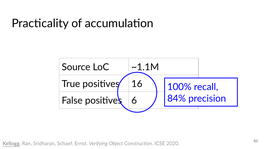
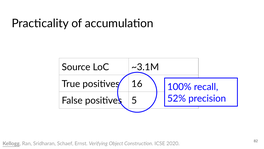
~1.1M: ~1.1M -> ~3.1M
84%: 84% -> 52%
6: 6 -> 5
